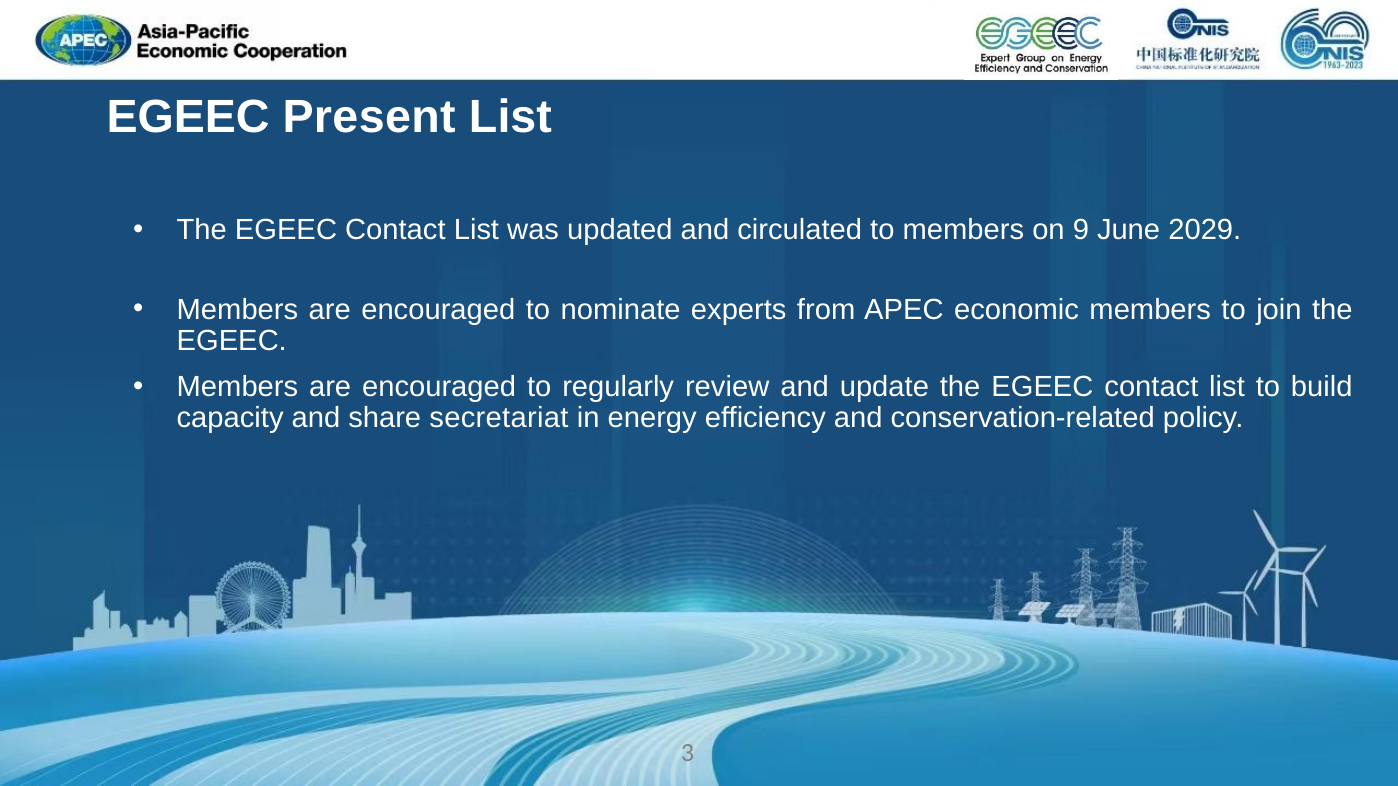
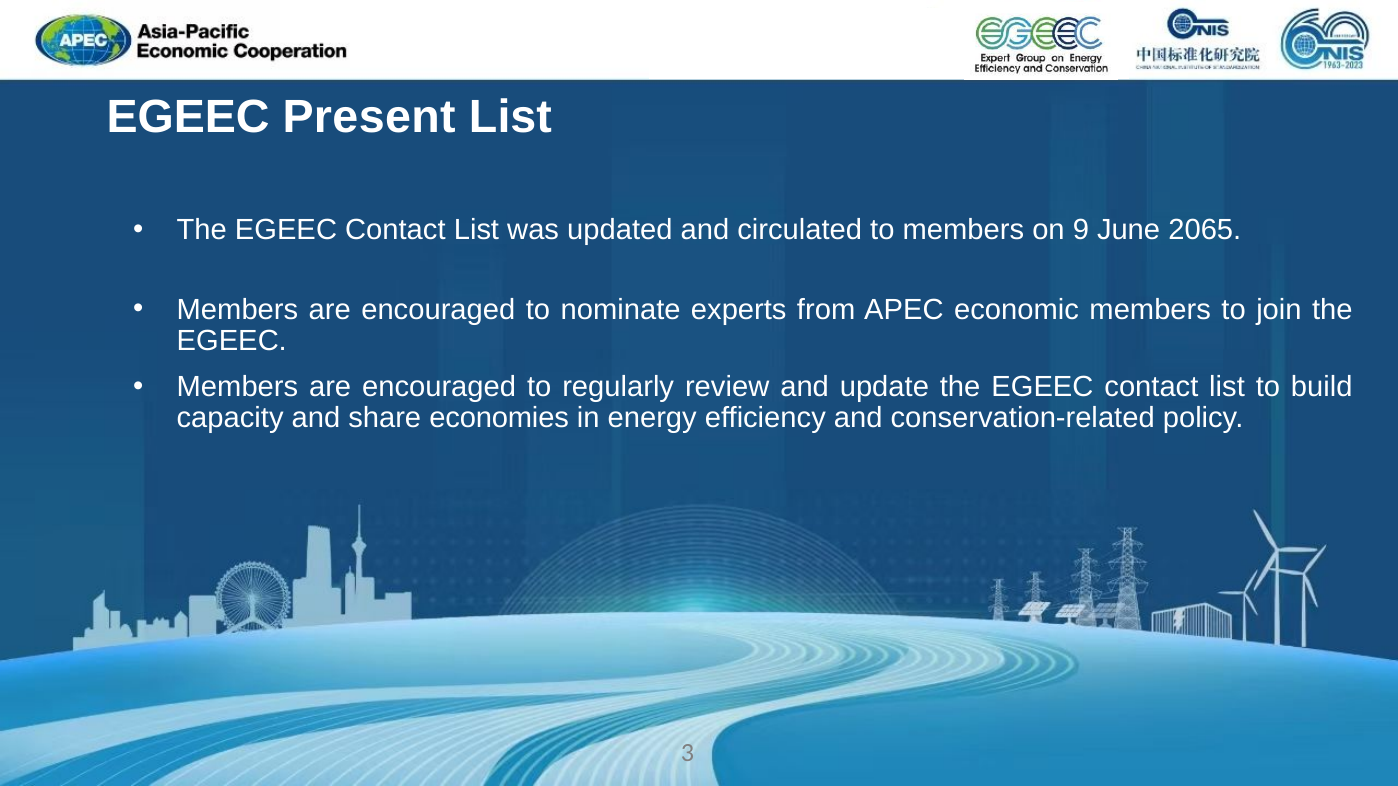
2029: 2029 -> 2065
secretariat: secretariat -> economies
